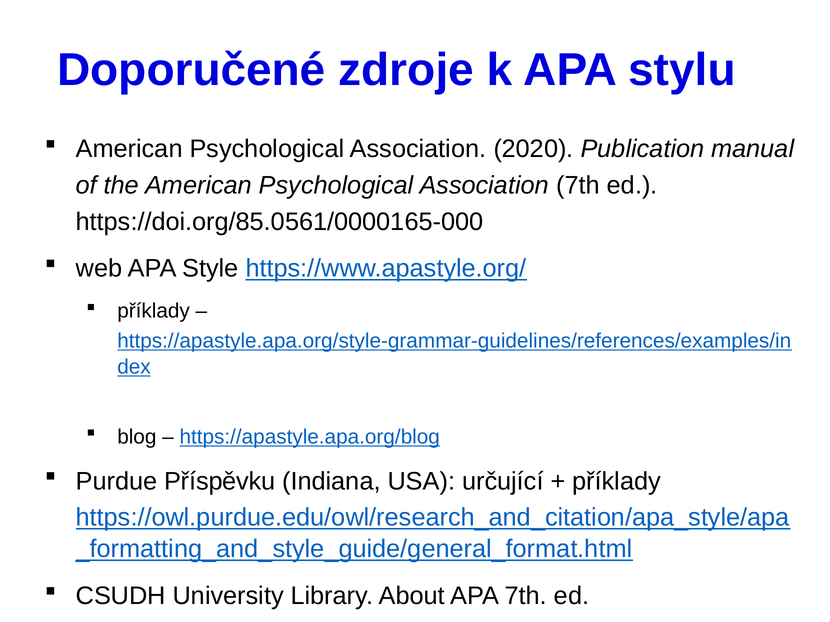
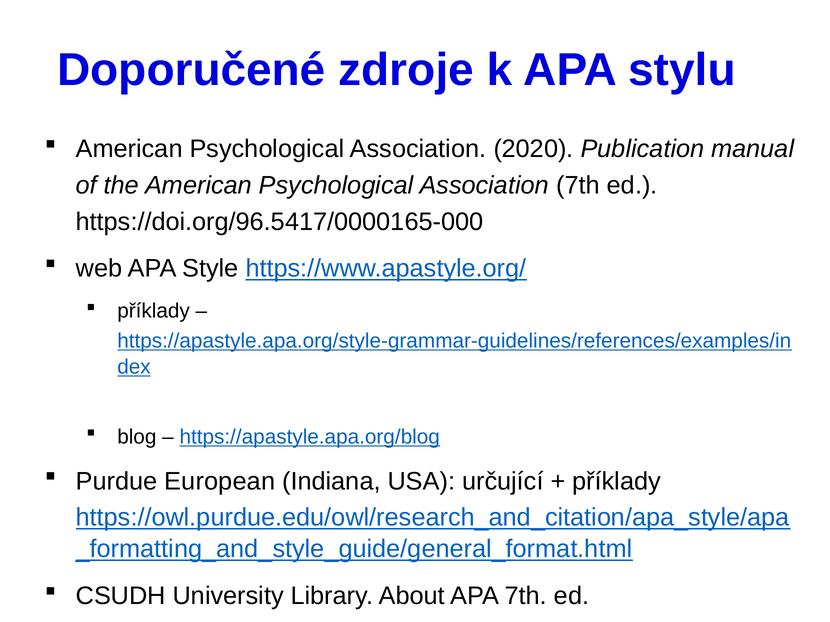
https://doi.org/85.0561/0000165-000: https://doi.org/85.0561/0000165-000 -> https://doi.org/96.5417/0000165-000
Příspěvku: Příspěvku -> European
